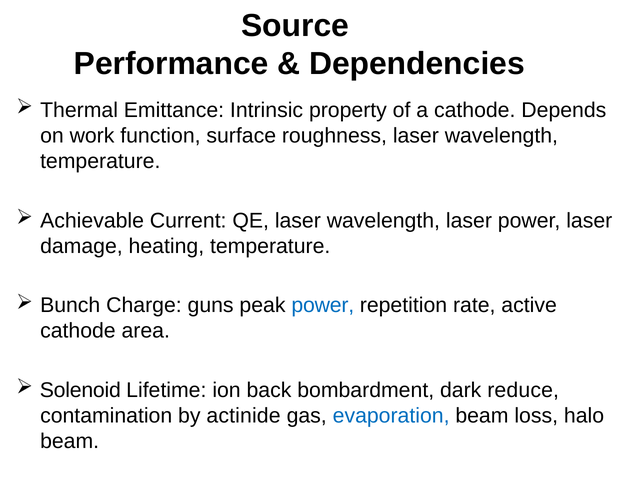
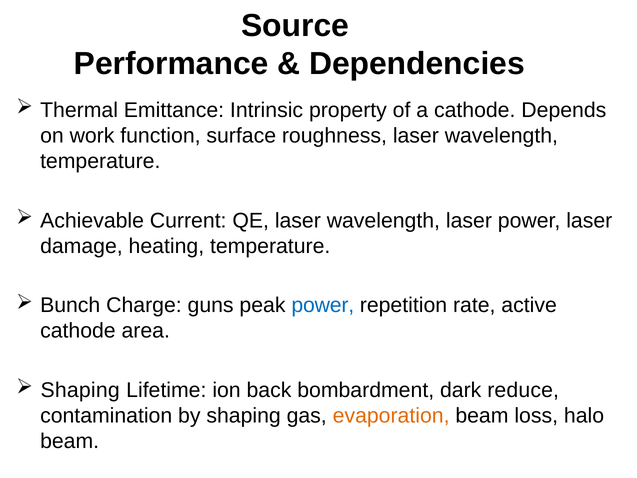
Solenoid at (80, 390): Solenoid -> Shaping
by actinide: actinide -> shaping
evaporation colour: blue -> orange
